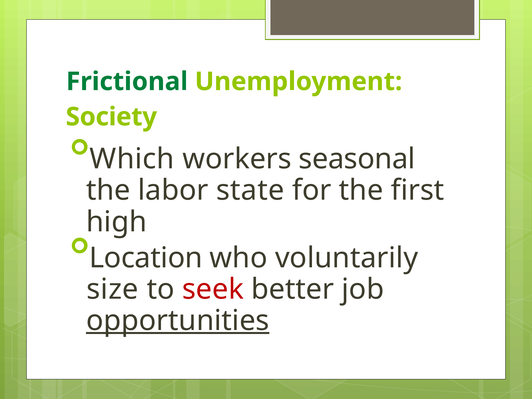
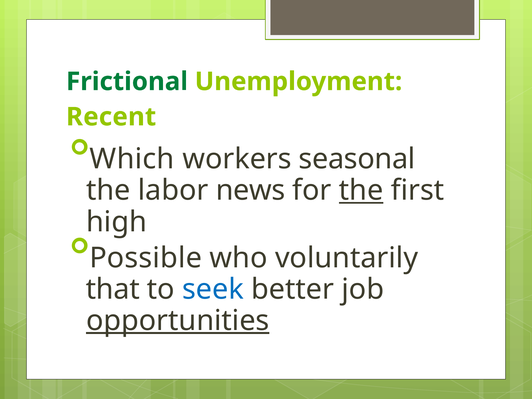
Society: Society -> Recent
state: state -> news
the at (361, 190) underline: none -> present
Location: Location -> Possible
size: size -> that
seek colour: red -> blue
